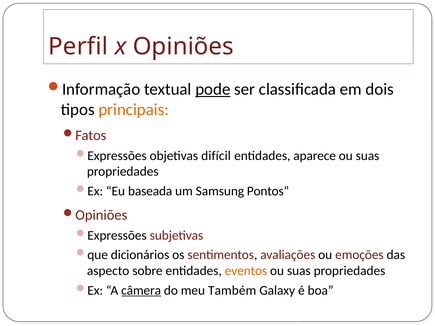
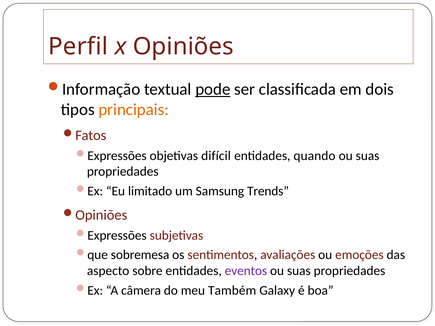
aparece: aparece -> quando
baseada: baseada -> limitado
Pontos: Pontos -> Trends
dicionários: dicionários -> sobremesa
eventos colour: orange -> purple
câmera underline: present -> none
